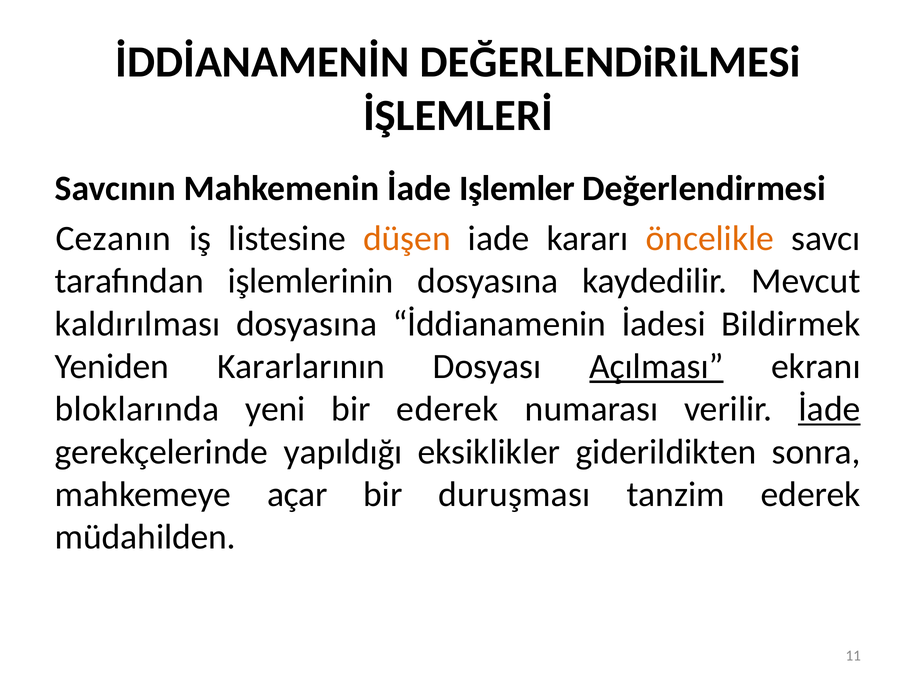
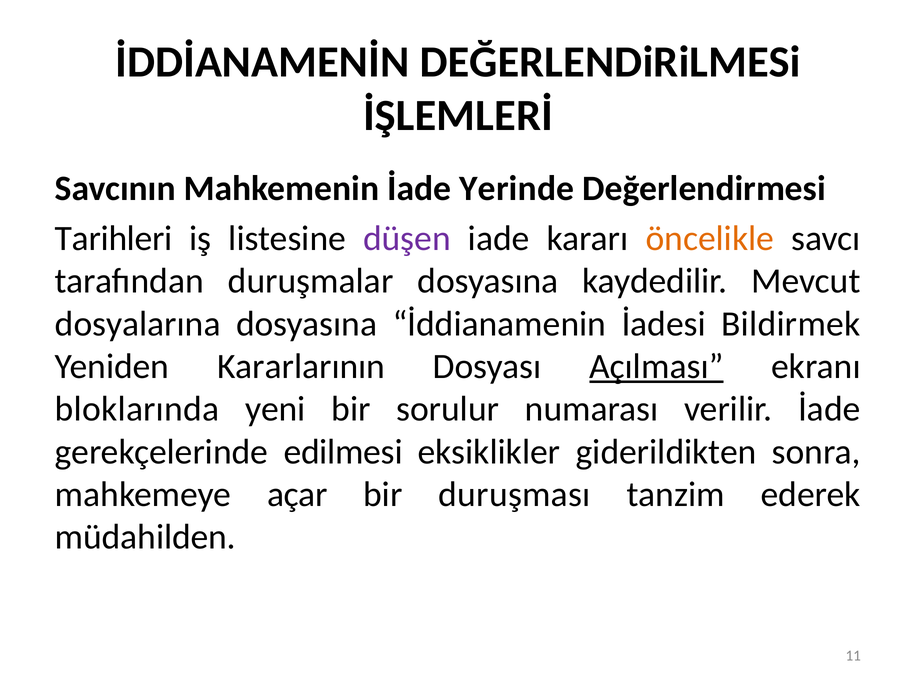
Işlemler: Işlemler -> Yerinde
Cezanın: Cezanın -> Tarihleri
düşen colour: orange -> purple
işlemlerinin: işlemlerinin -> duruşmalar
kaldırılması: kaldırılması -> dosyalarına
bir ederek: ederek -> sorulur
İade at (829, 409) underline: present -> none
yapıldığı: yapıldığı -> edilmesi
